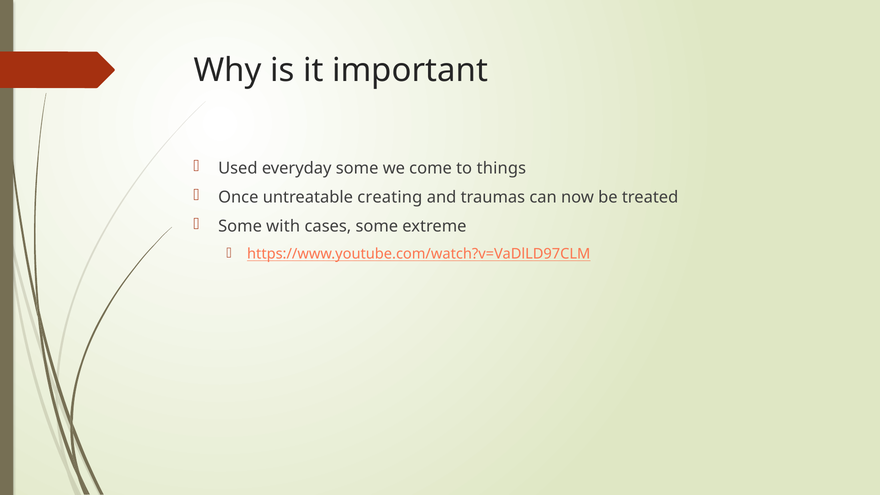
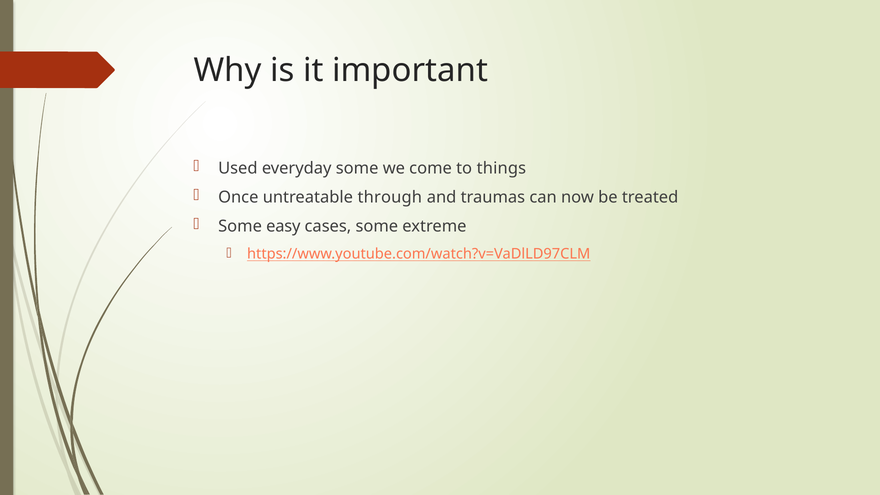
creating: creating -> through
with: with -> easy
